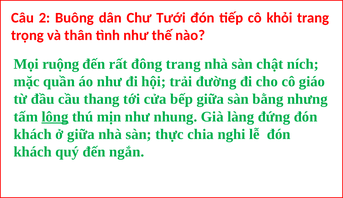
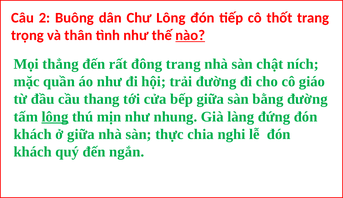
Chư Tưới: Tưới -> Lông
khỏi: khỏi -> thốt
nào underline: none -> present
ruộng: ruộng -> thẳng
bằng nhưng: nhưng -> đường
